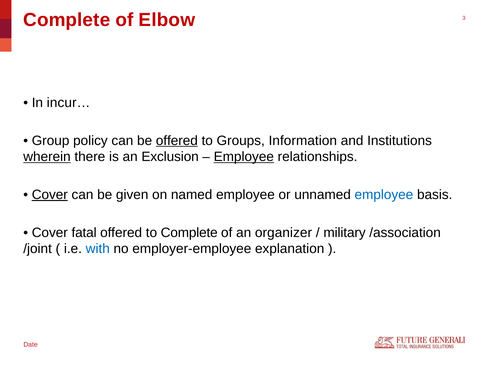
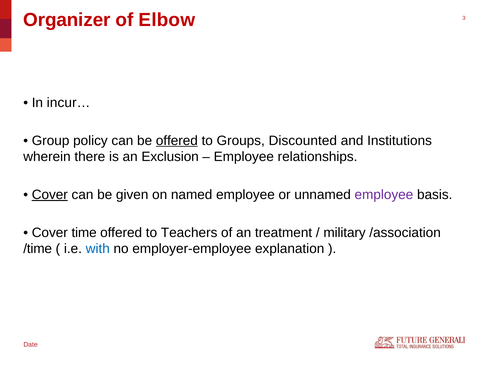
Complete at (67, 20): Complete -> Organizer
Information: Information -> Discounted
wherein underline: present -> none
Employee at (244, 157) underline: present -> none
employee at (384, 195) colour: blue -> purple
fatal: fatal -> time
to Complete: Complete -> Teachers
organizer: organizer -> treatment
/joint: /joint -> /time
